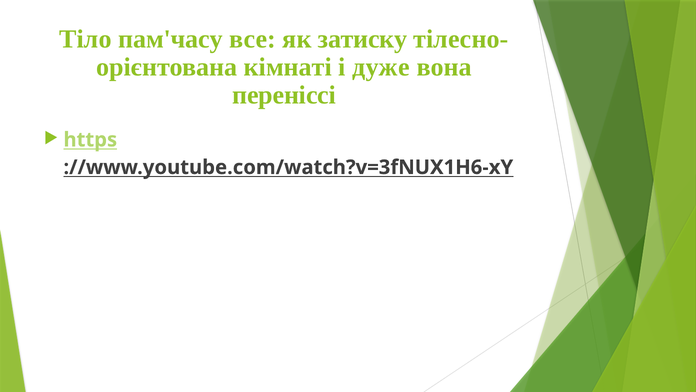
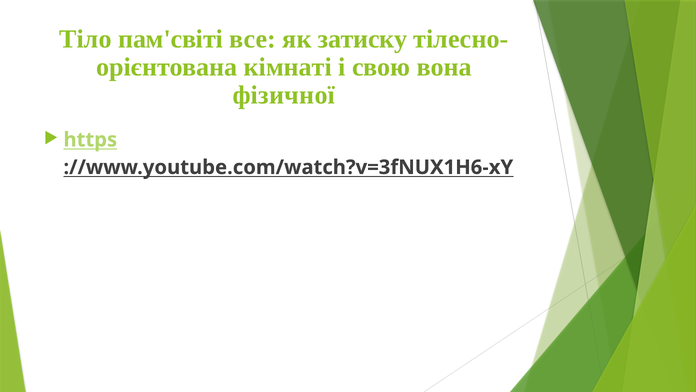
пам'часу: пам'часу -> пам'світі
дуже: дуже -> свою
переніссі: переніссі -> фізичної
